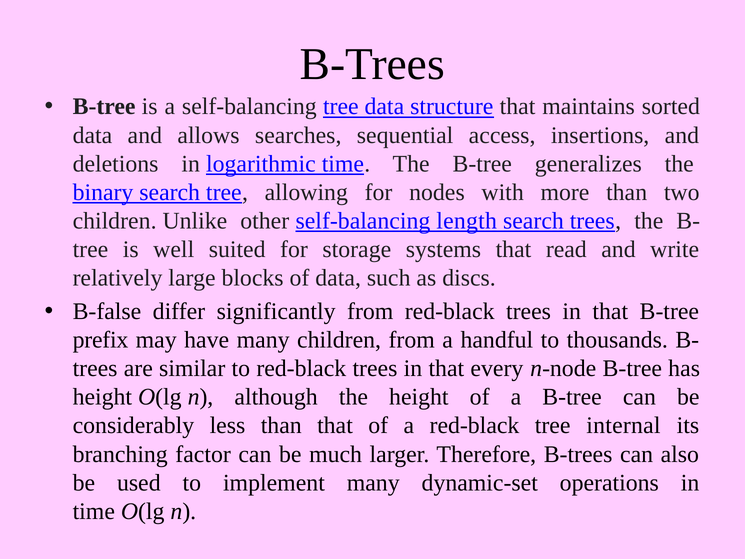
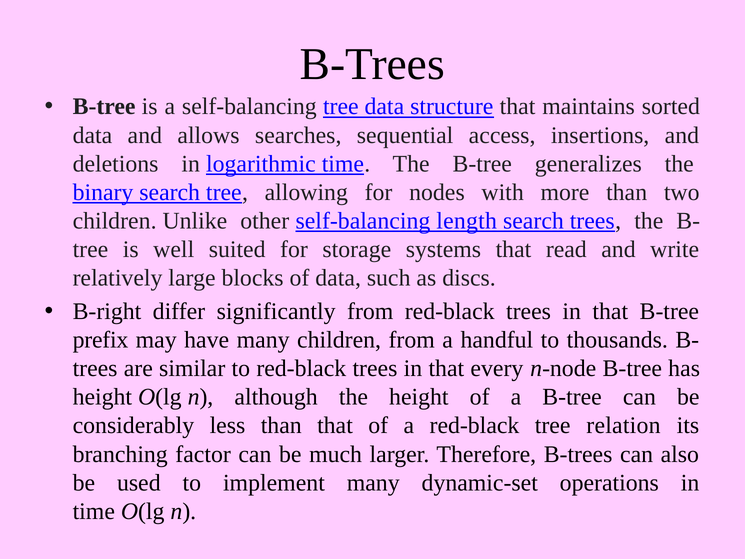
B-false: B-false -> B-right
internal: internal -> relation
